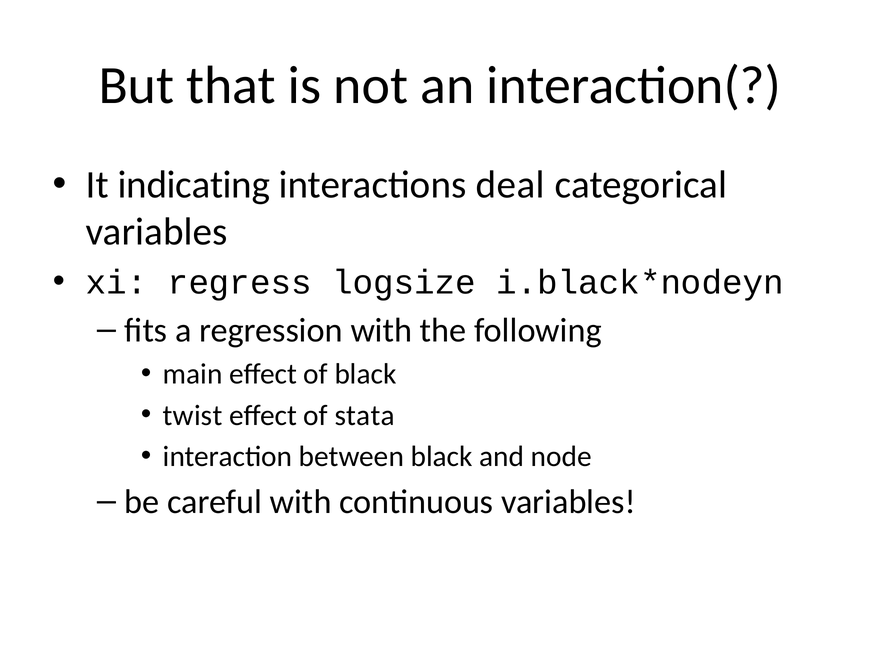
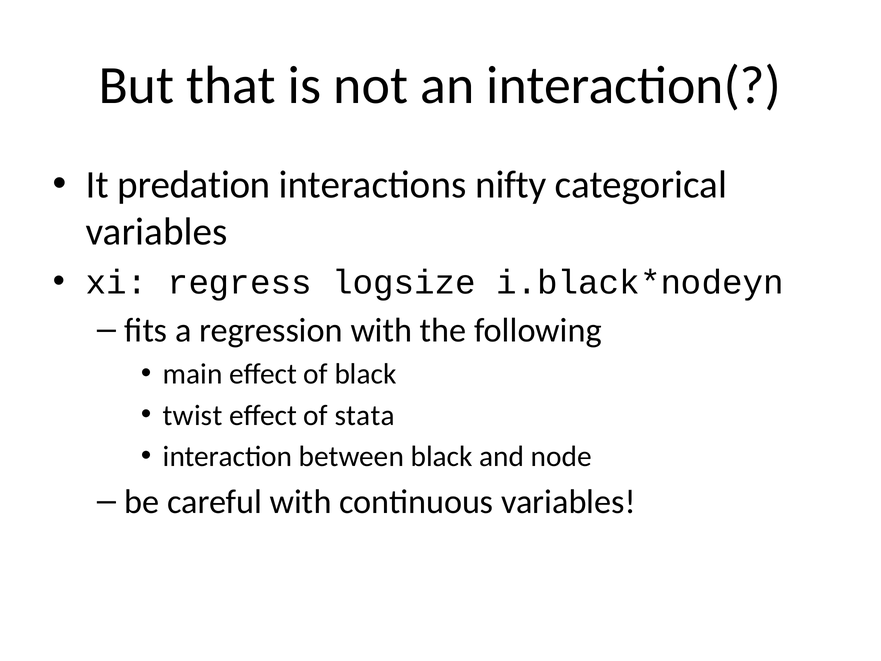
indicating: indicating -> predation
deal: deal -> nifty
